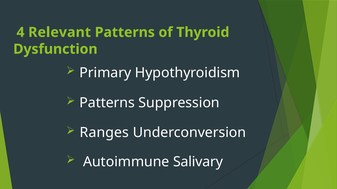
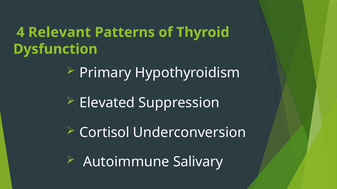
Patterns at (107, 103): Patterns -> Elevated
Ranges: Ranges -> Cortisol
